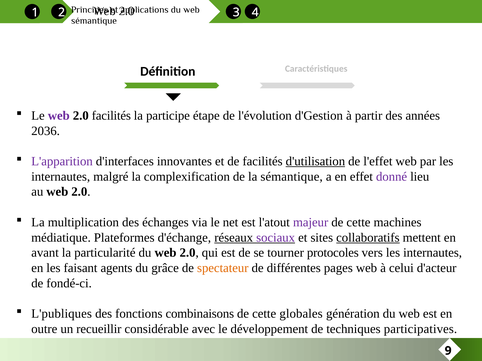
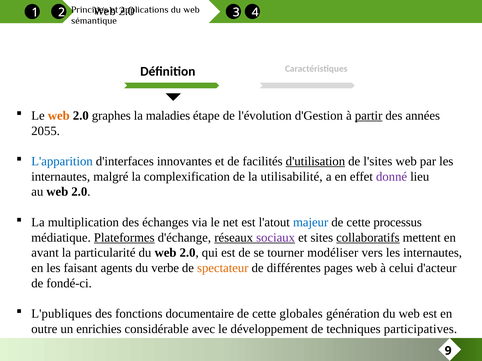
web at (59, 116) colour: purple -> orange
2.0 facilités: facilités -> graphes
participe: participe -> maladies
partir underline: none -> present
2036: 2036 -> 2055
L'apparition colour: purple -> blue
l'effet: l'effet -> l'sites
la sémantique: sémantique -> utilisabilité
majeur colour: purple -> blue
machines: machines -> processus
Plateformes underline: none -> present
protocoles: protocoles -> modéliser
grâce: grâce -> verbe
combinaisons: combinaisons -> documentaire
recueillir: recueillir -> enrichies
